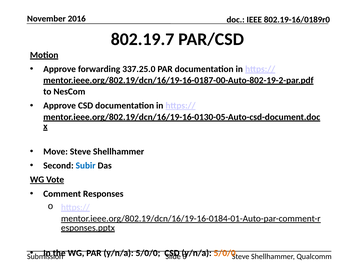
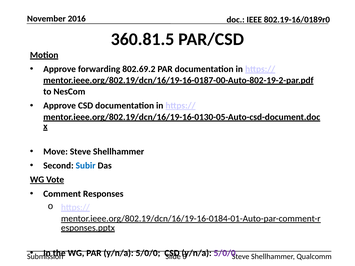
802.19.7: 802.19.7 -> 360.81.5
337.25.0: 337.25.0 -> 802.69.2
5/0/0 at (225, 253) colour: orange -> purple
